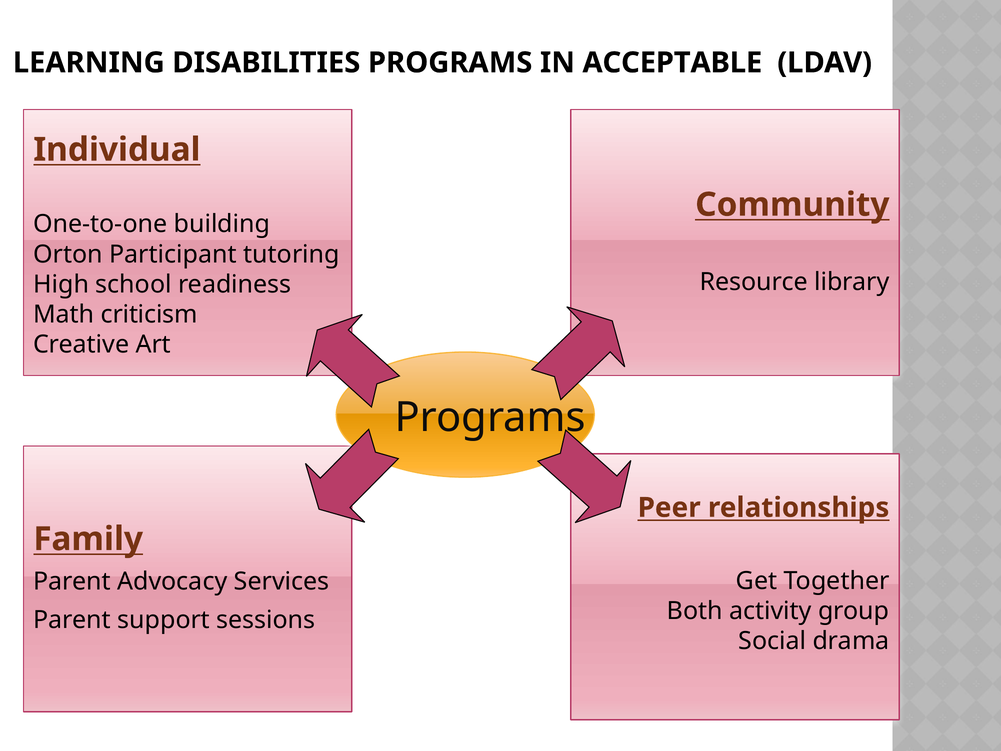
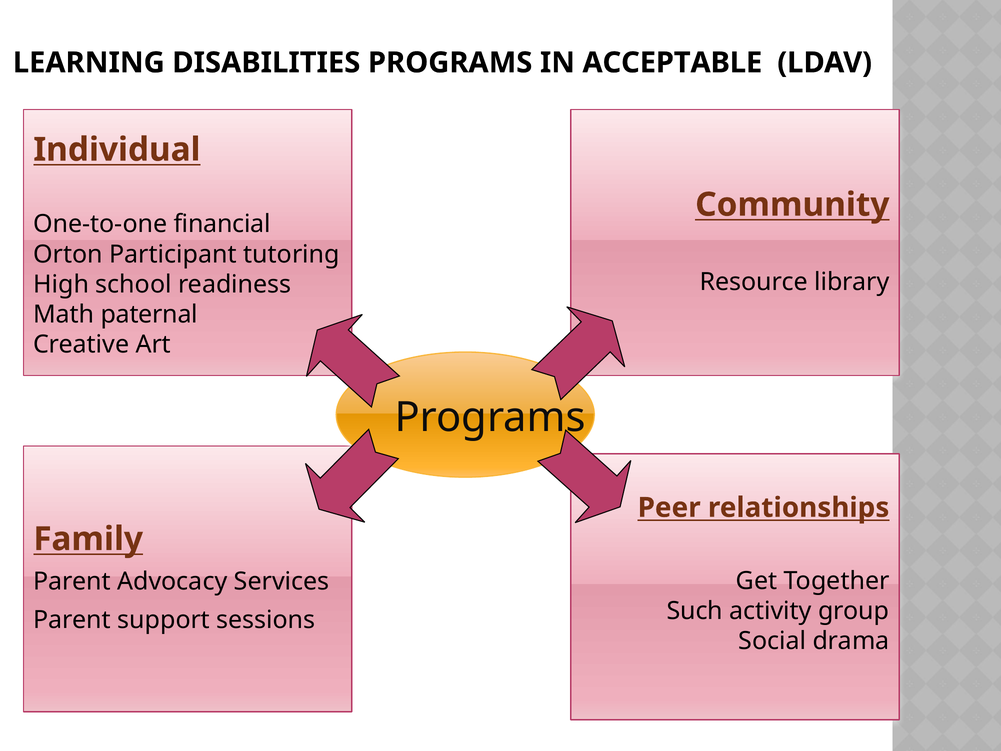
building: building -> financial
criticism: criticism -> paternal
Both: Both -> Such
